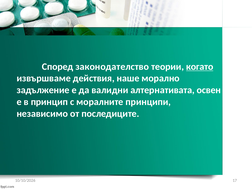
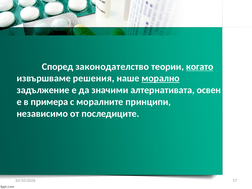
действия: действия -> решения
морално underline: none -> present
валидни: валидни -> значими
принцип: принцип -> примера
